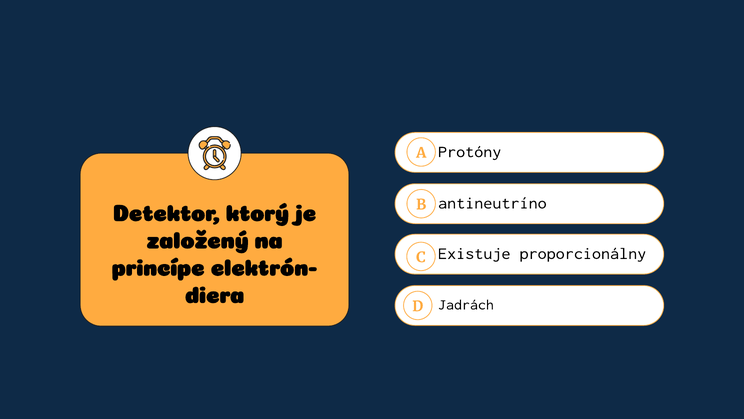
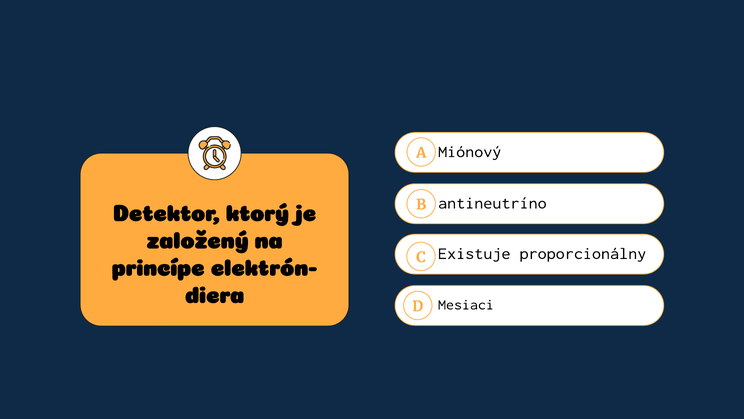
Protóny: Protóny -> Miónový
Jadrách: Jadrách -> Mesiaci
